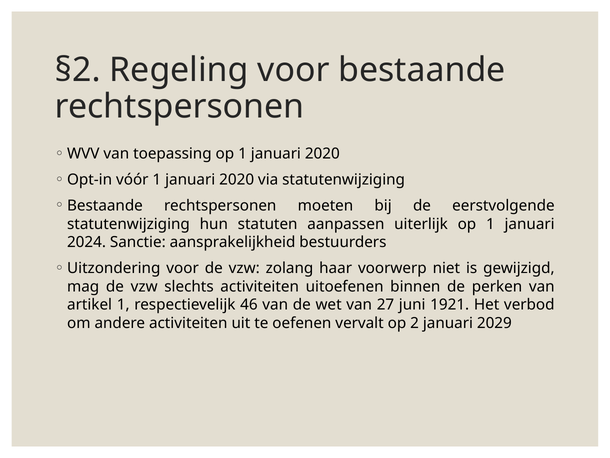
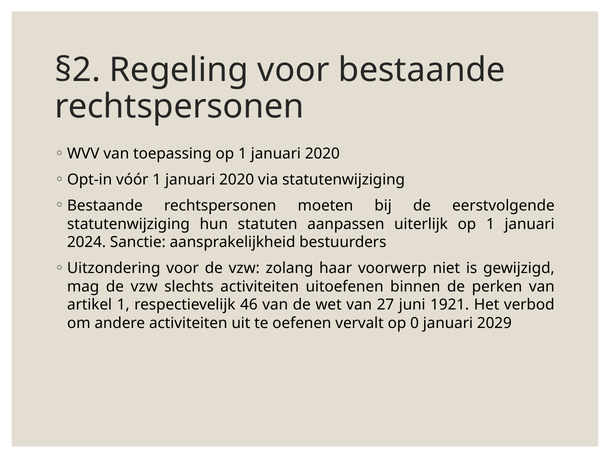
2: 2 -> 0
